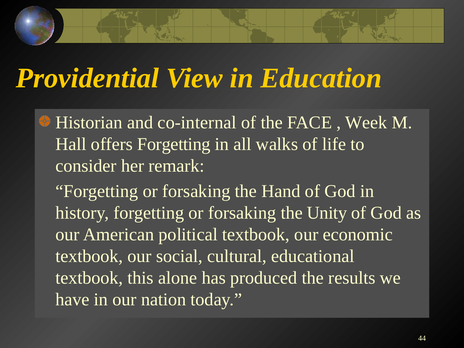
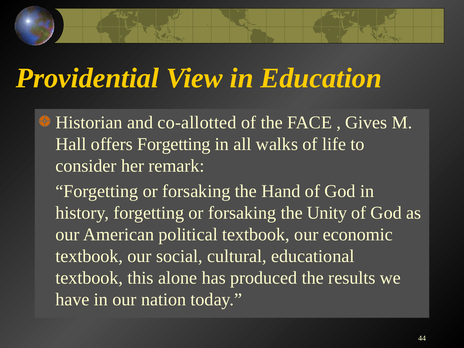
co-internal: co-internal -> co-allotted
Week: Week -> Gives
